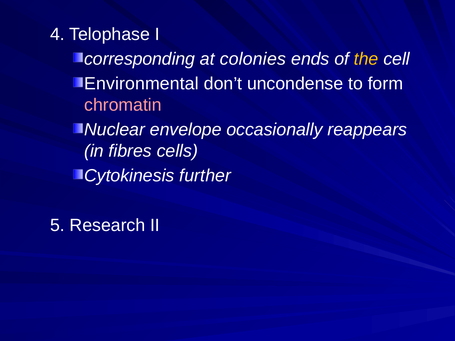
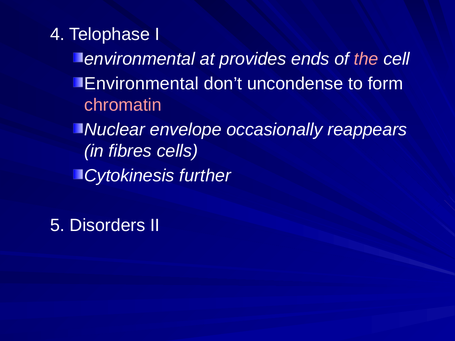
corresponding at (140, 59): corresponding -> environmental
colonies: colonies -> provides
the colour: yellow -> pink
Research: Research -> Disorders
